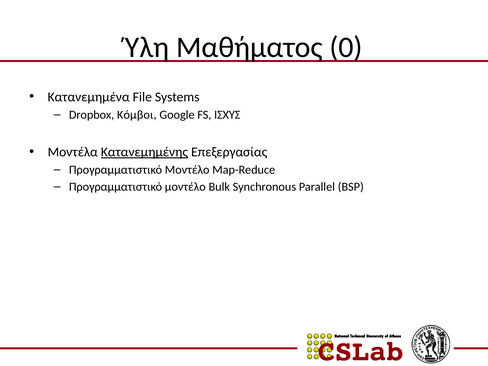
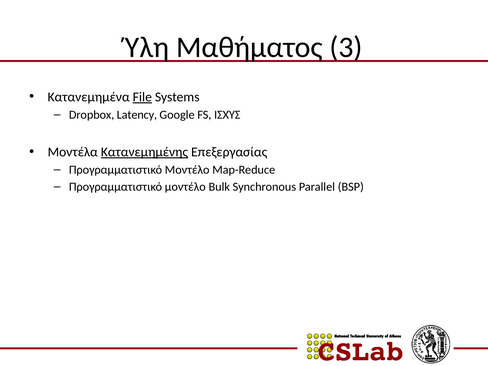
0: 0 -> 3
File underline: none -> present
Κόμβοι: Κόμβοι -> Latency
